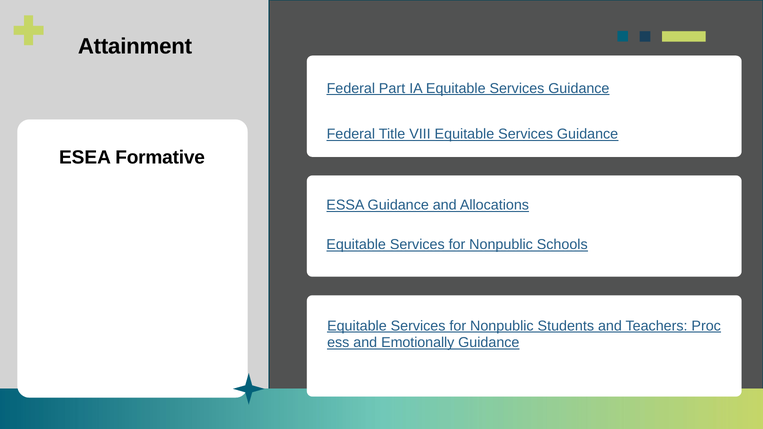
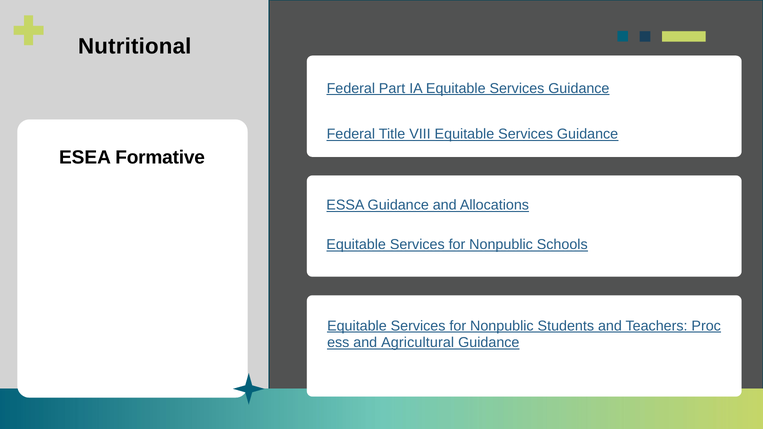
Attainment: Attainment -> Nutritional
Emotionally: Emotionally -> Agricultural
